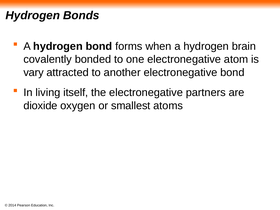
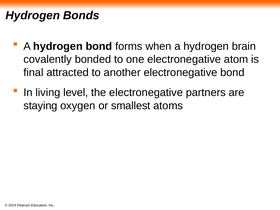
vary: vary -> final
itself: itself -> level
dioxide: dioxide -> staying
